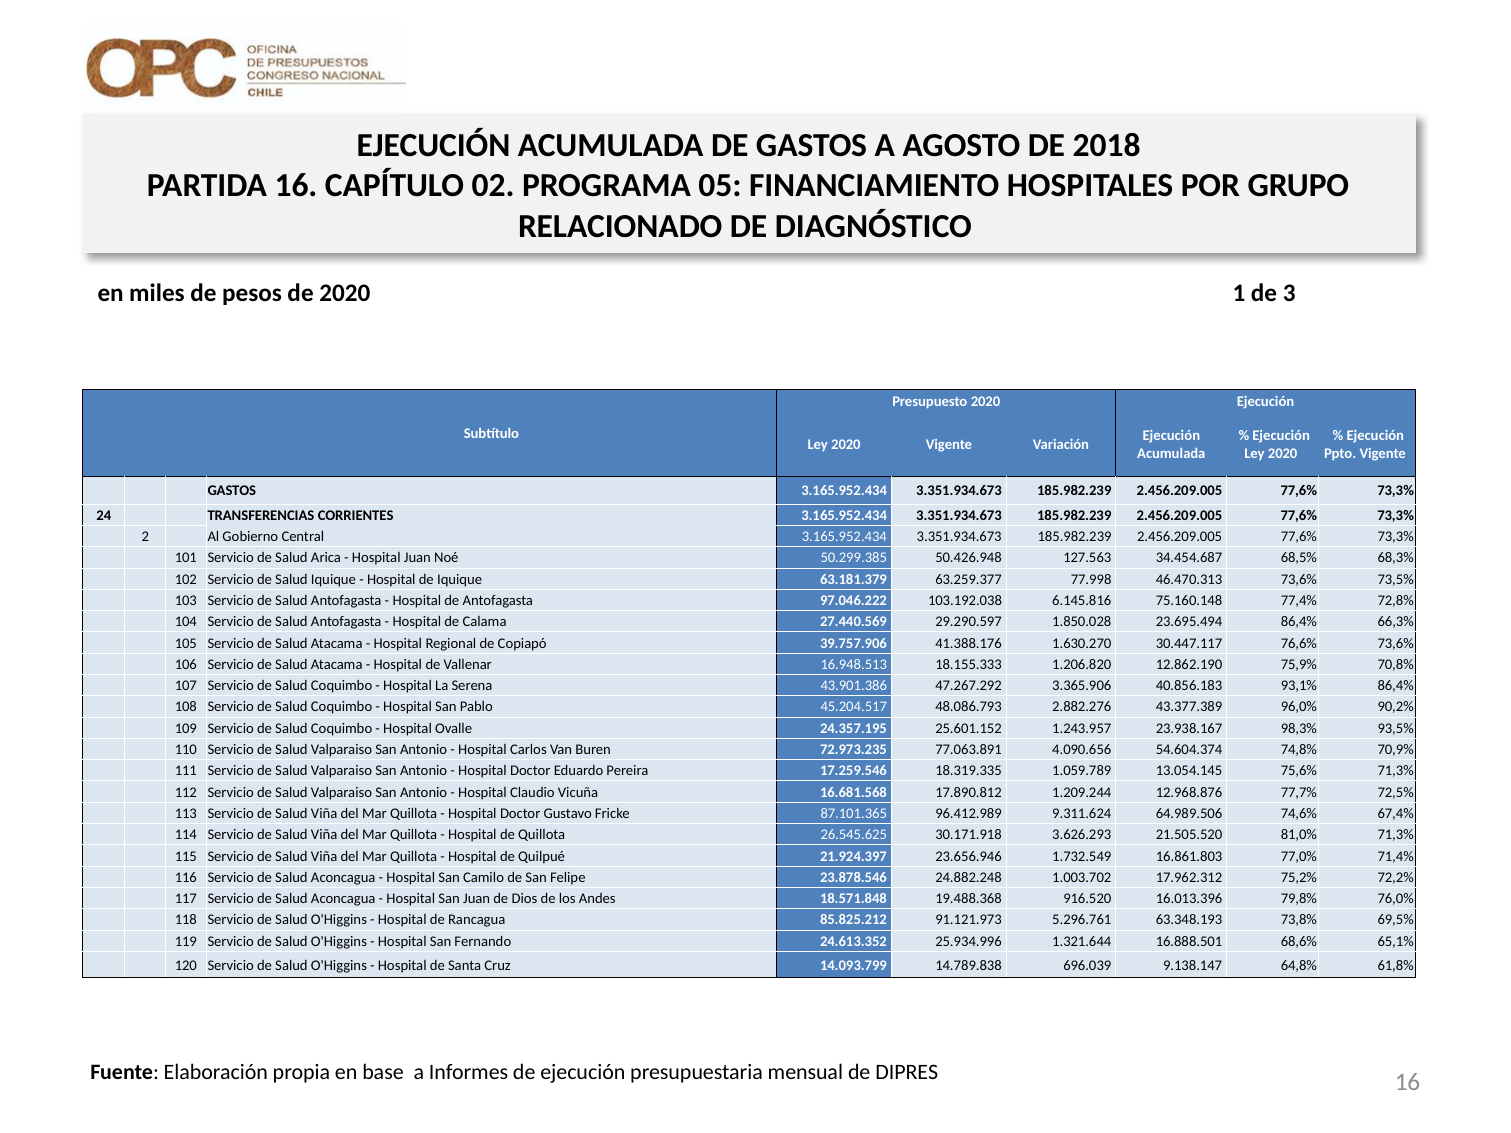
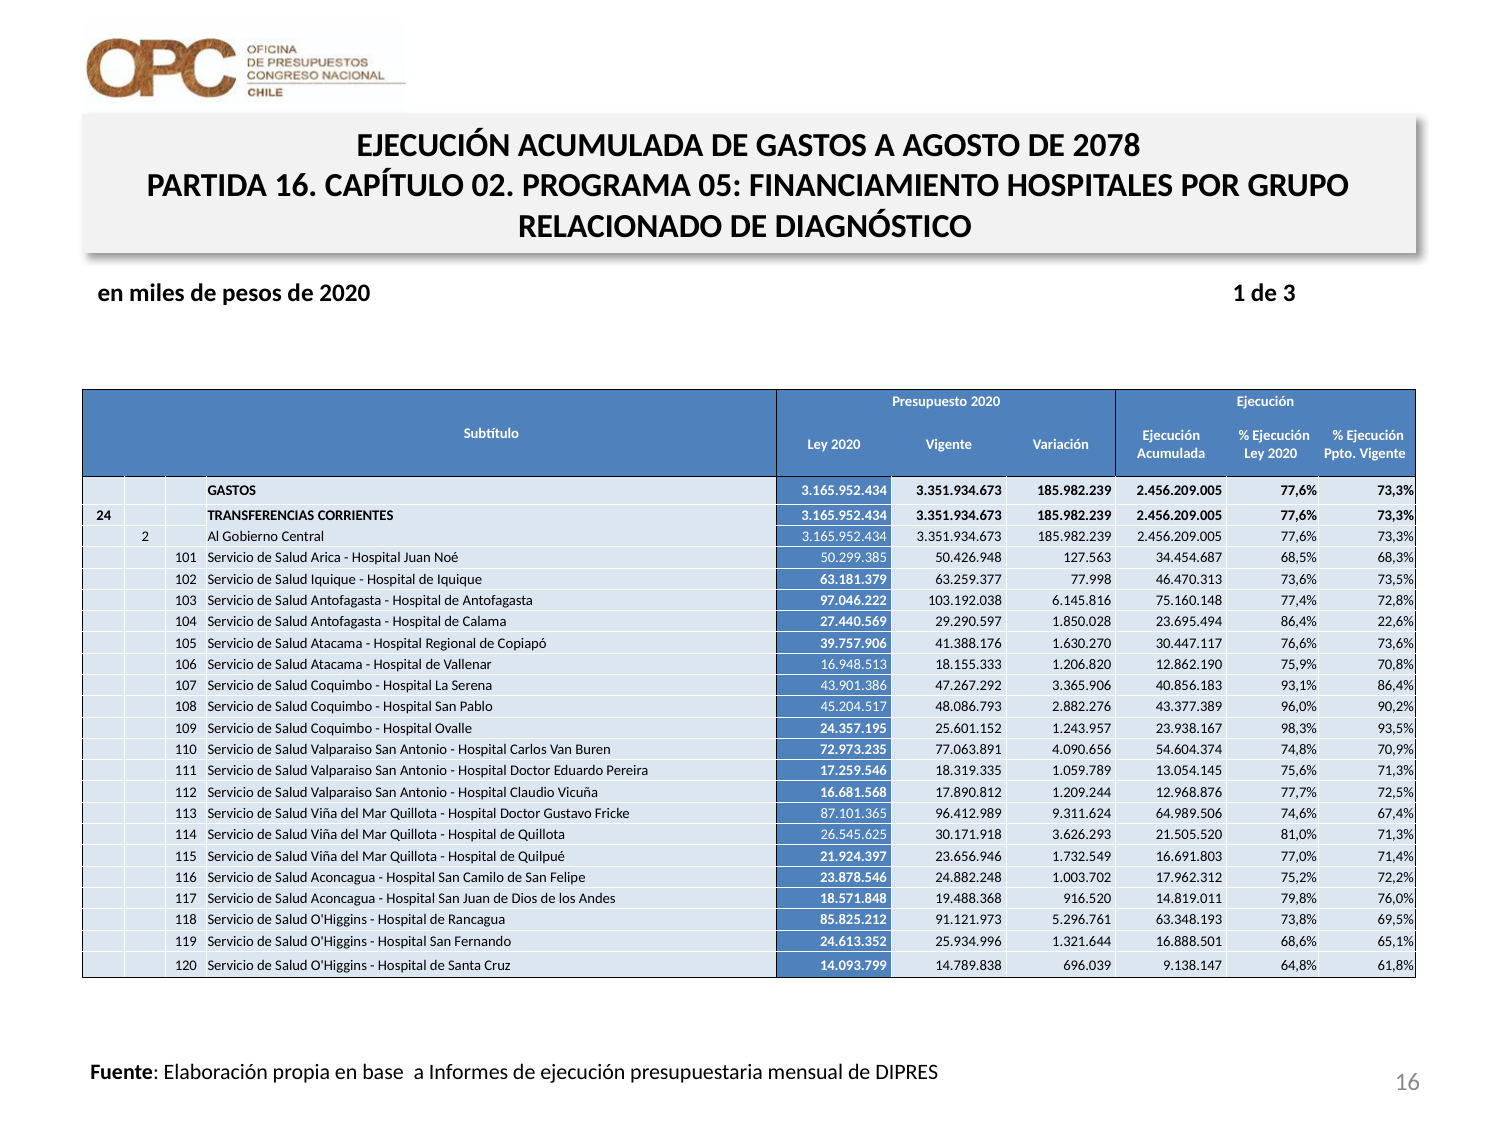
2018: 2018 -> 2078
66,3%: 66,3% -> 22,6%
16.861.803: 16.861.803 -> 16.691.803
16.013.396: 16.013.396 -> 14.819.011
